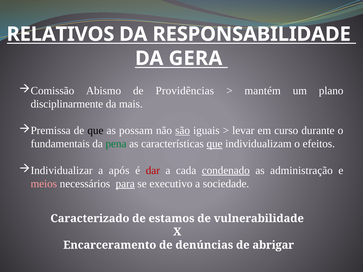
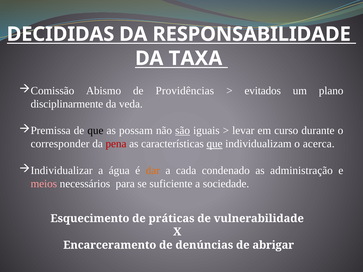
RELATIVOS: RELATIVOS -> DECIDIDAS
GERA: GERA -> TAXA
mantém: mantém -> evitados
mais: mais -> veda
fundamentais: fundamentais -> corresponder
pena colour: green -> red
efeitos: efeitos -> acerca
após: após -> água
dar colour: red -> orange
condenado underline: present -> none
para underline: present -> none
executivo: executivo -> suficiente
Caracterizado: Caracterizado -> Esquecimento
estamos: estamos -> práticas
